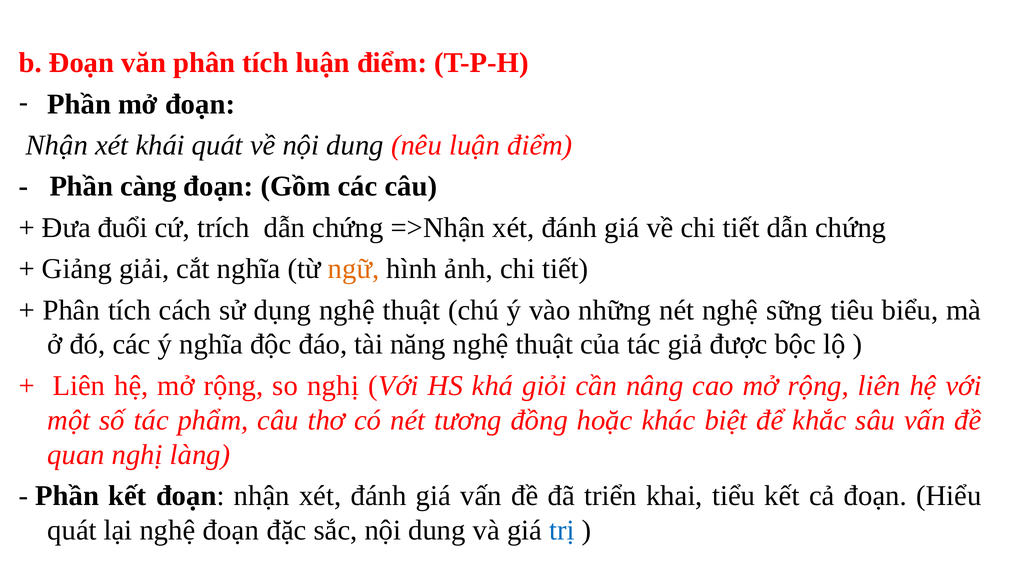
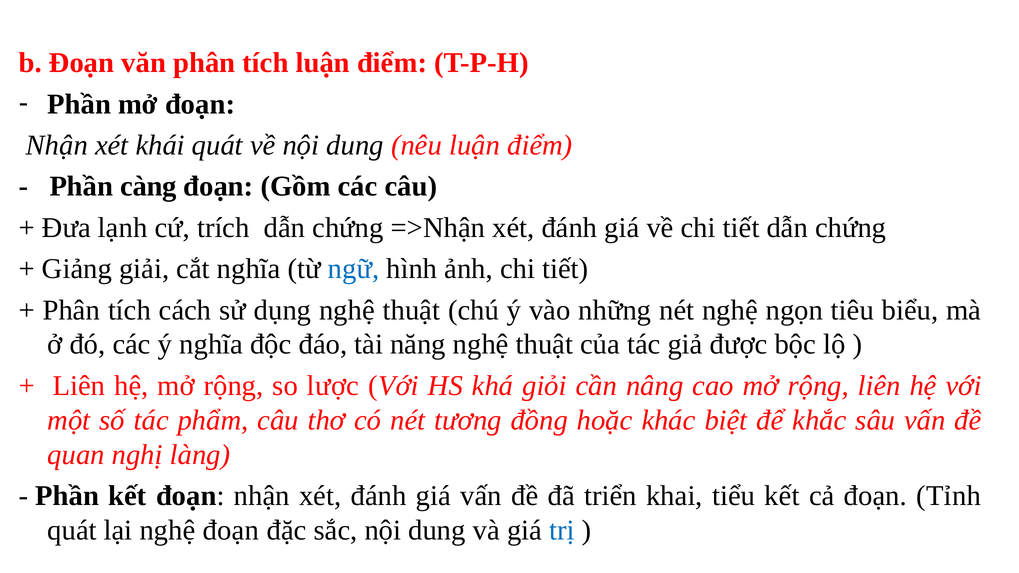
đuổi: đuổi -> lạnh
ngữ colour: orange -> blue
sững: sững -> ngọn
so nghị: nghị -> lược
Hiểu: Hiểu -> Tỉnh
